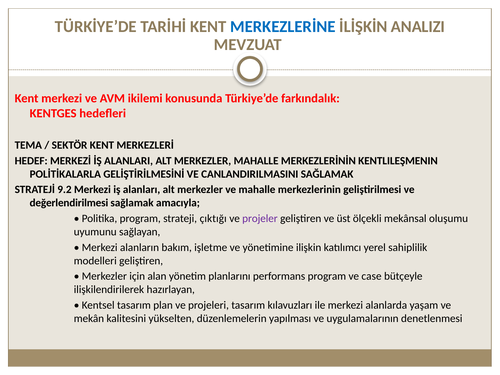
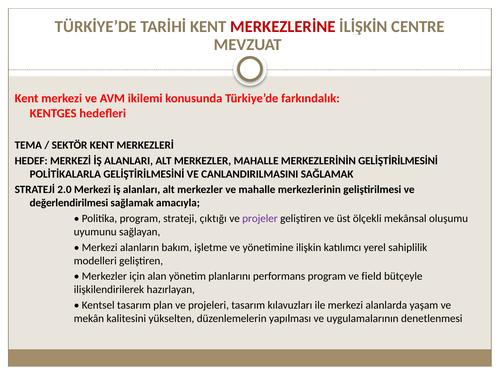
MERKEZLERİNE colour: blue -> red
ANALIZI: ANALIZI -> CENTRE
MERKEZLERİNİN KENTLILEŞMENIN: KENTLILEŞMENIN -> GELİŞTİRİLMESİNİ
9.2: 9.2 -> 2.0
case: case -> field
